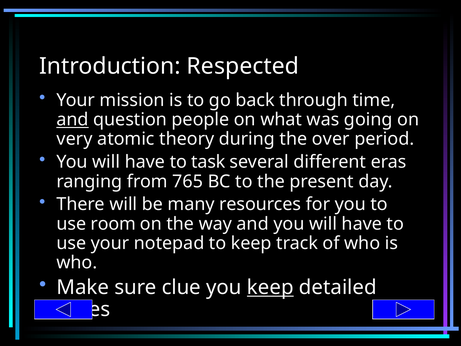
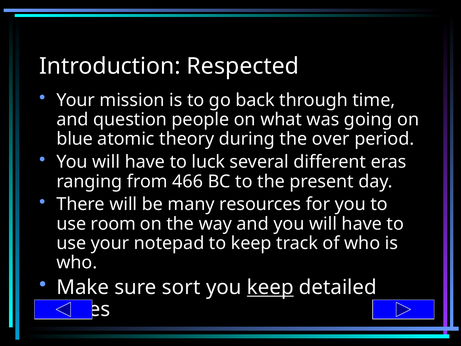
and at (73, 120) underline: present -> none
very: very -> blue
task: task -> luck
765: 765 -> 466
clue: clue -> sort
